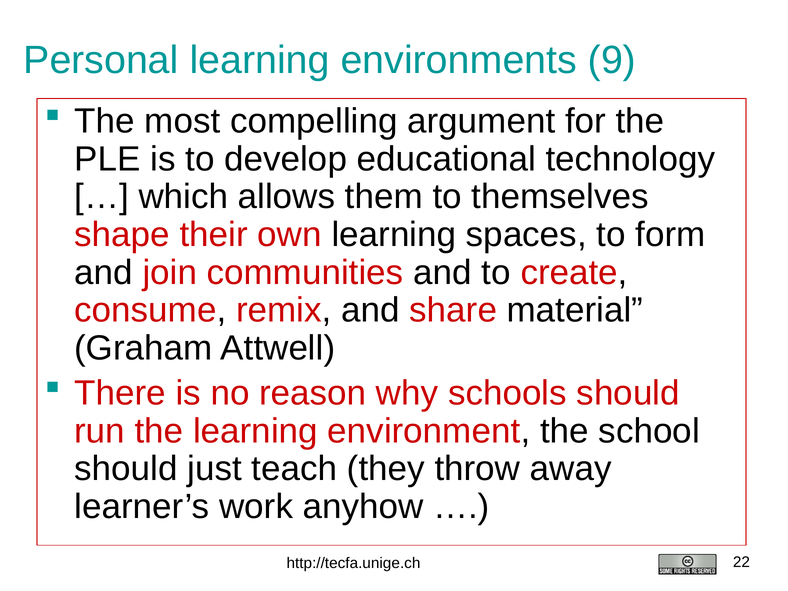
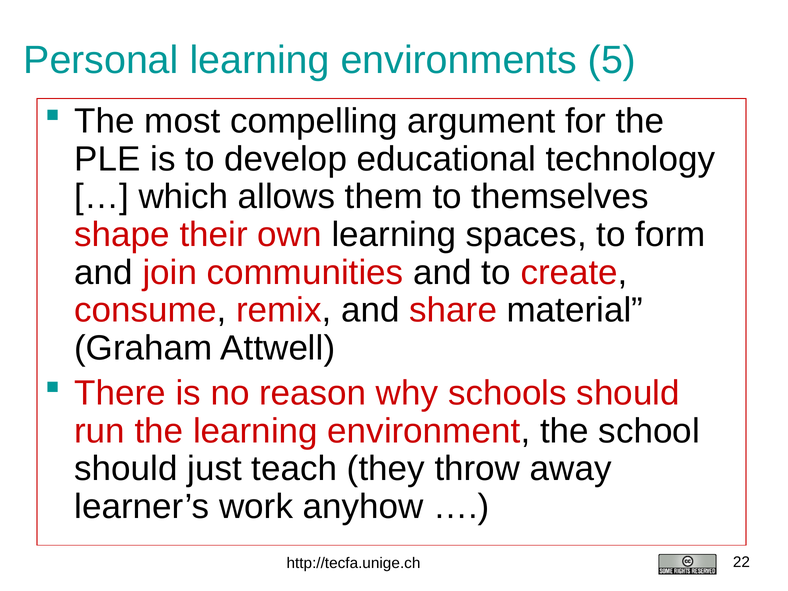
9: 9 -> 5
